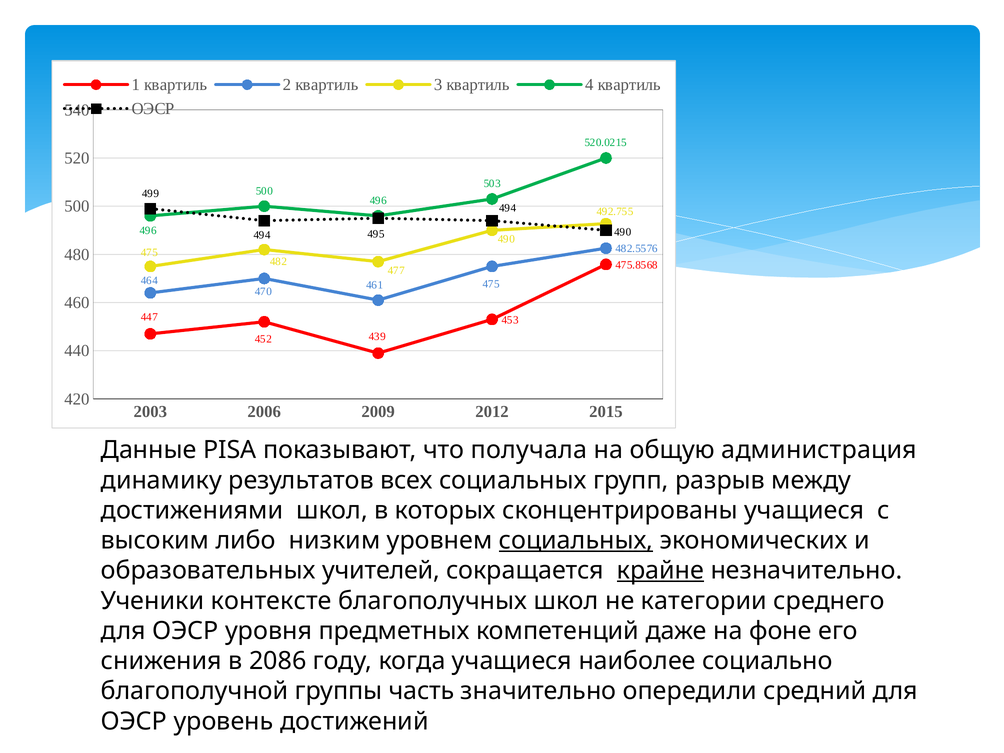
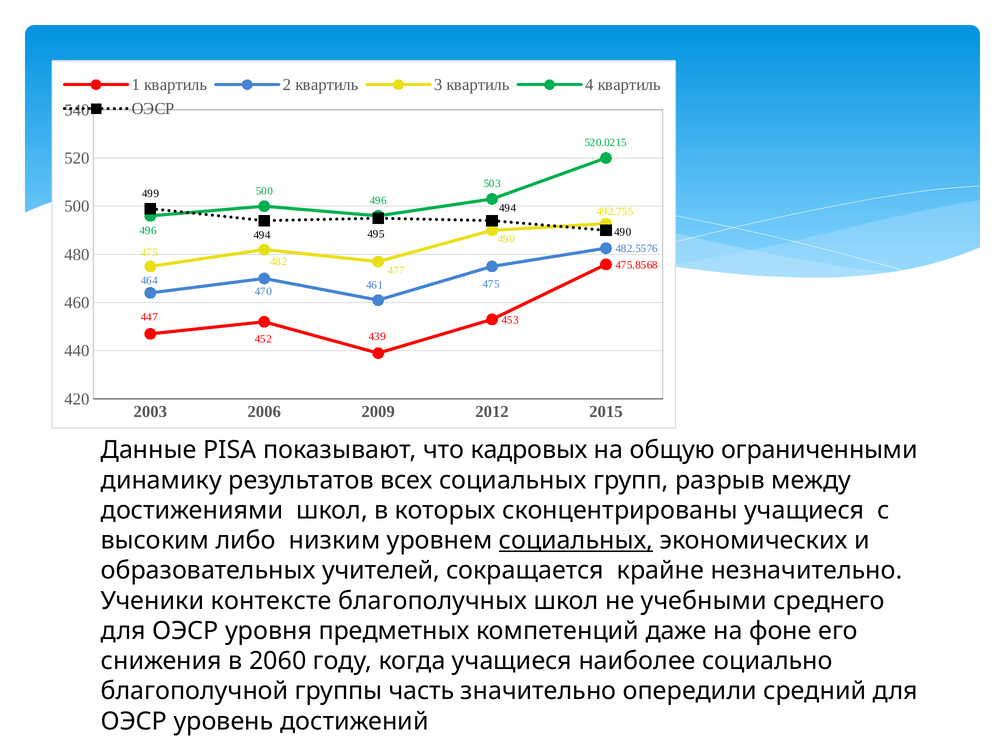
получала: получала -> кадровых
администрация: администрация -> ограниченными
крайне underline: present -> none
категории: категории -> учебными
2086: 2086 -> 2060
